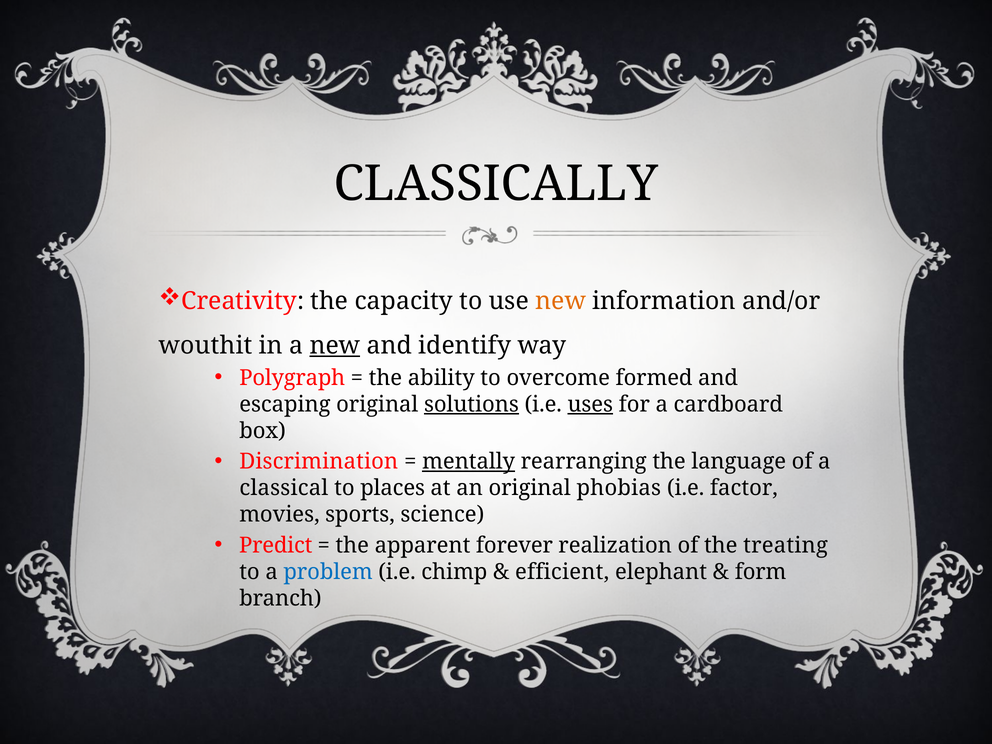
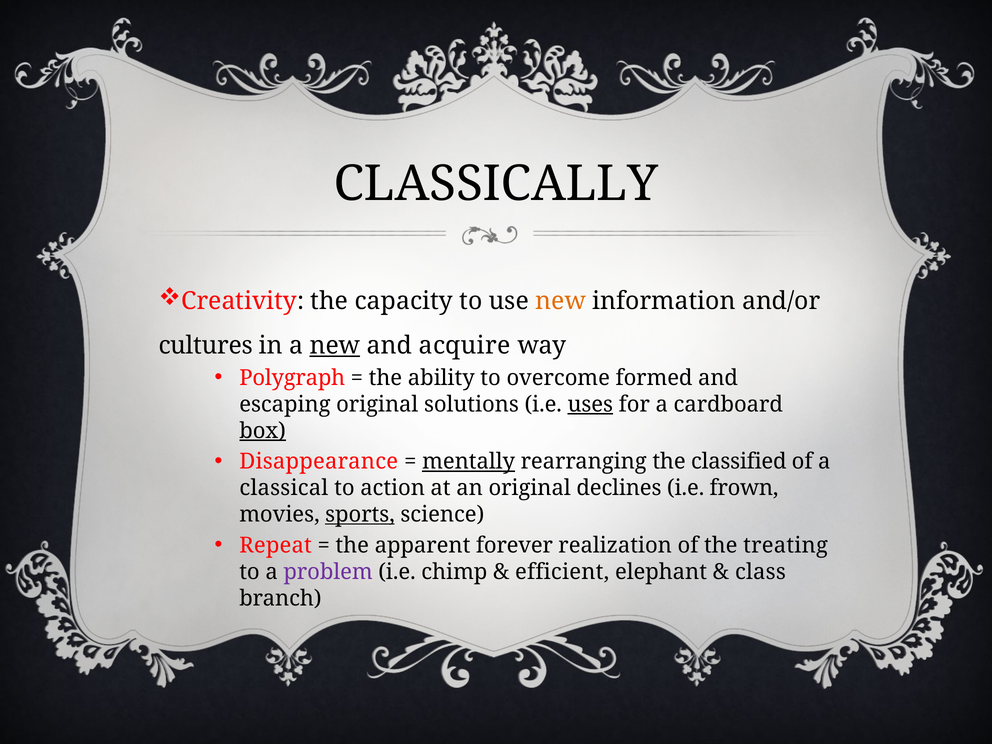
wouthit: wouthit -> cultures
identify: identify -> acquire
solutions underline: present -> none
box underline: none -> present
Discrimination: Discrimination -> Disappearance
language: language -> classified
places: places -> action
phobias: phobias -> declines
factor: factor -> frown
sports underline: none -> present
Predict: Predict -> Repeat
problem colour: blue -> purple
form: form -> class
